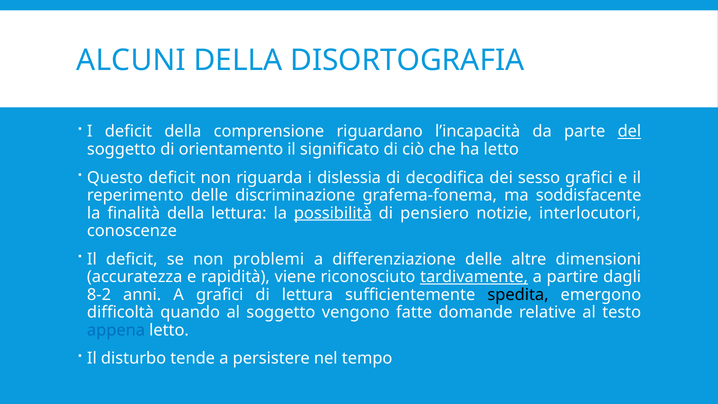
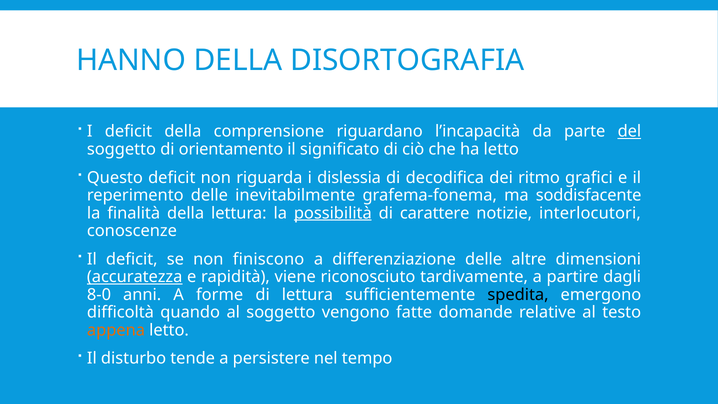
ALCUNI: ALCUNI -> HANNO
sesso: sesso -> ritmo
discriminazione: discriminazione -> inevitabilmente
pensiero: pensiero -> carattere
problemi: problemi -> finiscono
accuratezza underline: none -> present
tardivamente underline: present -> none
8-2: 8-2 -> 8-0
A grafici: grafici -> forme
appena colour: blue -> orange
